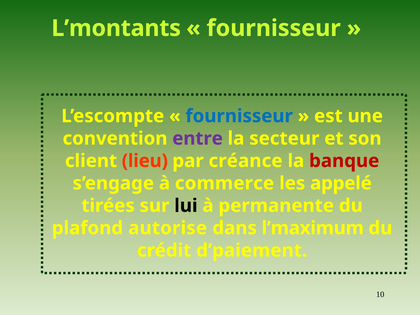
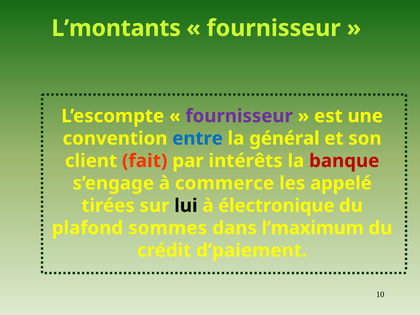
fournisseur at (239, 116) colour: blue -> purple
entre colour: purple -> blue
secteur: secteur -> général
lieu: lieu -> fait
créance: créance -> intérêts
permanente: permanente -> électronique
autorise: autorise -> sommes
